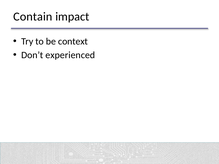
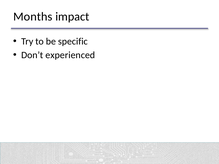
Contain: Contain -> Months
context: context -> specific
